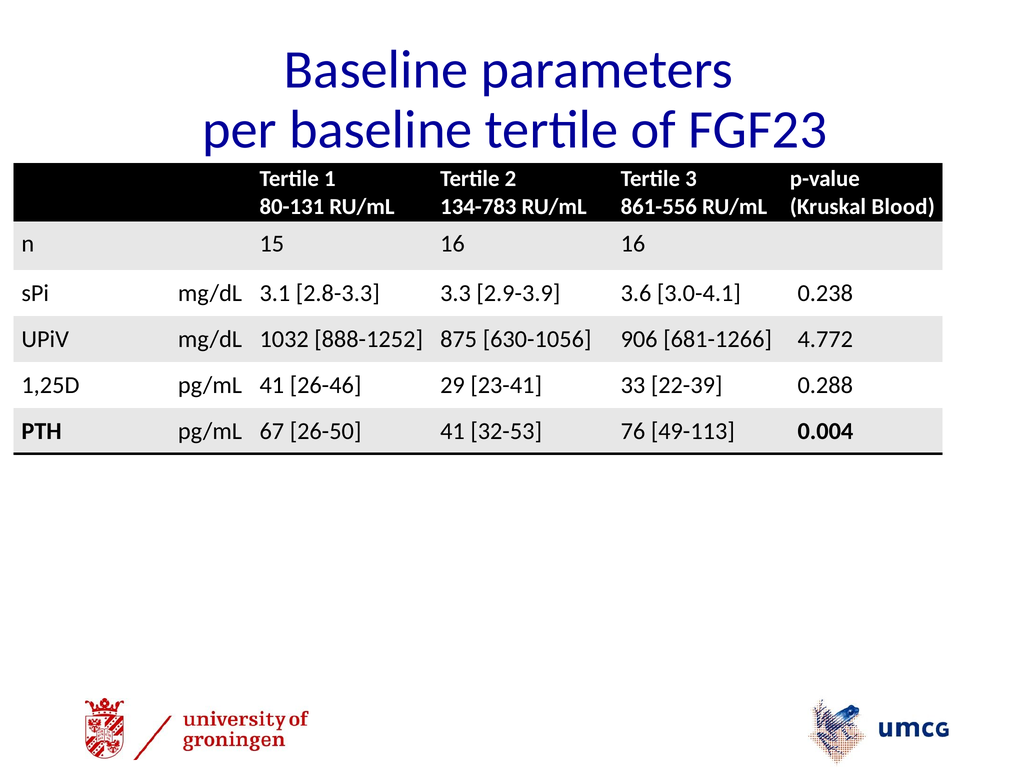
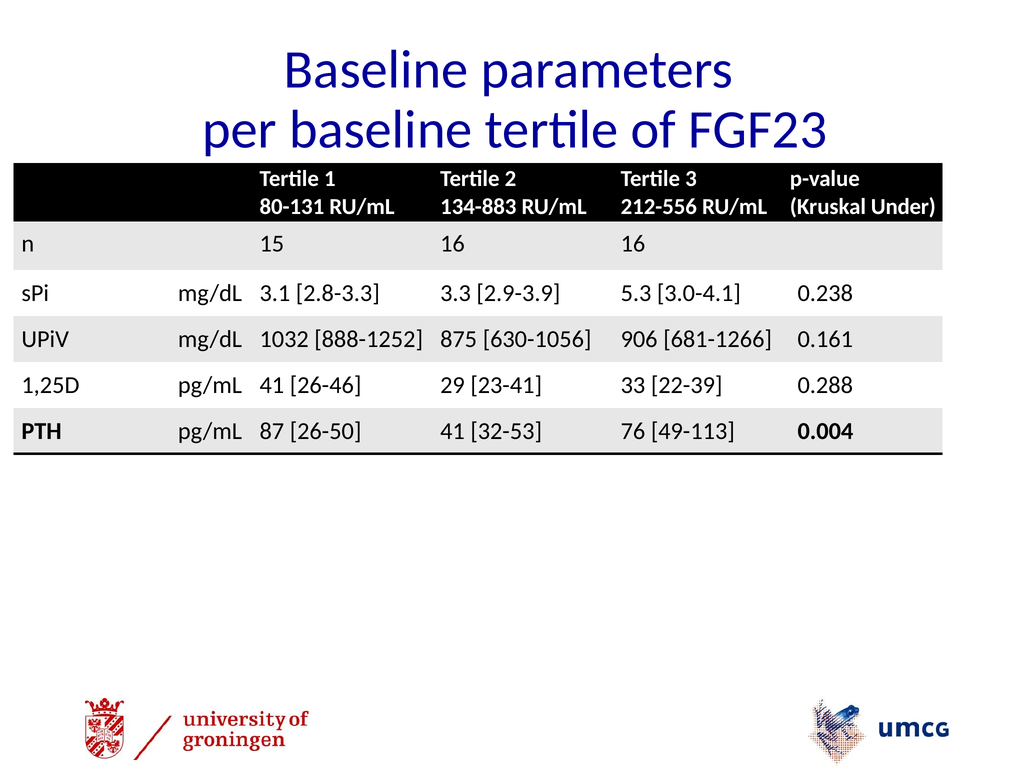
134-783: 134-783 -> 134-883
861-556: 861-556 -> 212-556
Blood: Blood -> Under
3.6: 3.6 -> 5.3
4.772: 4.772 -> 0.161
67: 67 -> 87
